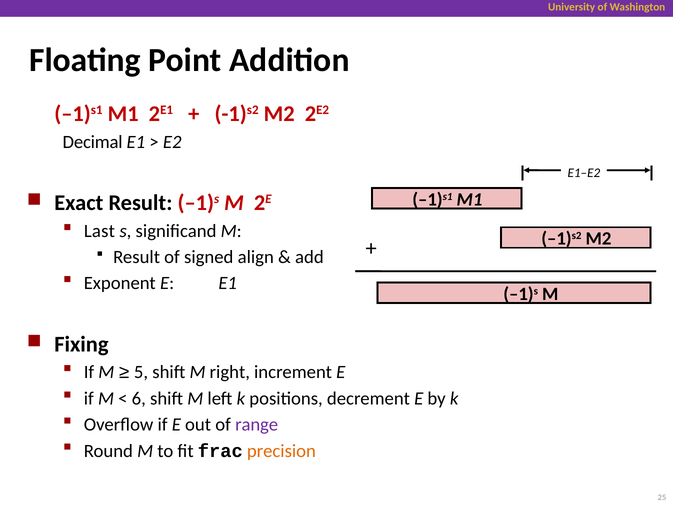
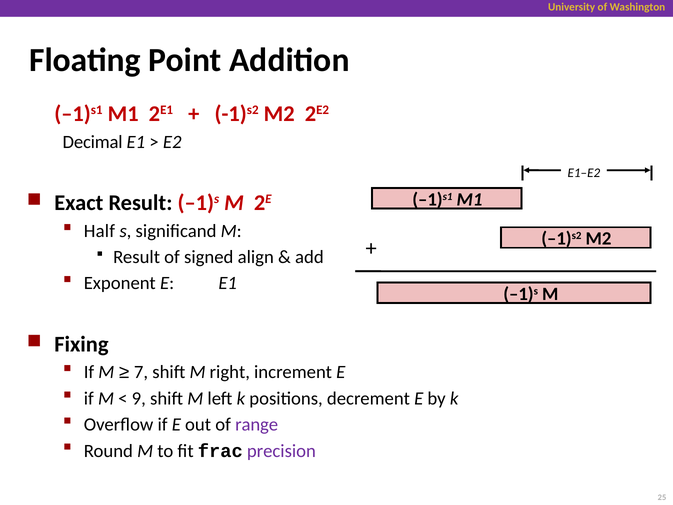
Last: Last -> Half
5: 5 -> 7
6: 6 -> 9
precision colour: orange -> purple
